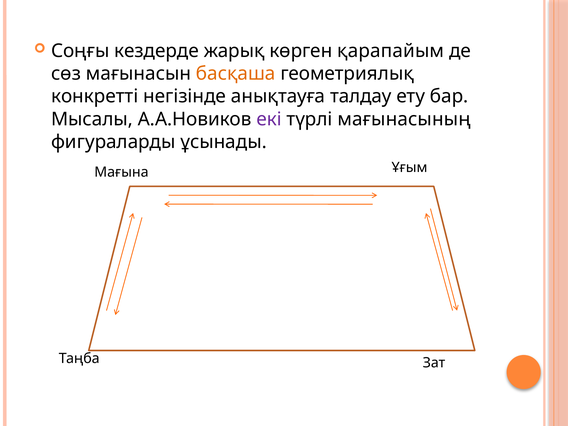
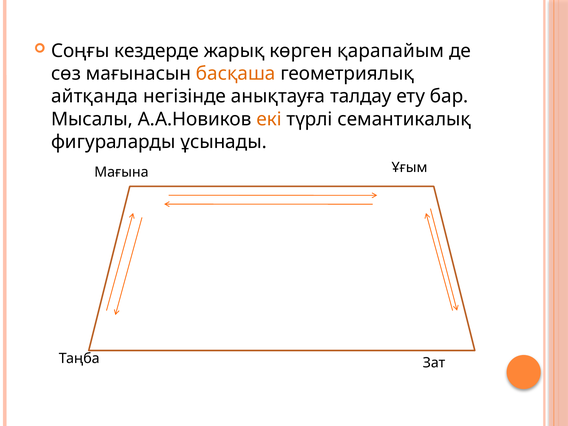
конкретті: конкретті -> айтқанда
екі colour: purple -> orange
мағынасының: мағынасының -> семантикалық
